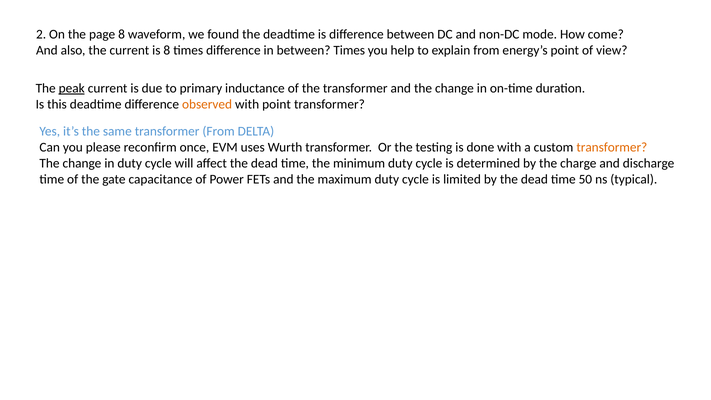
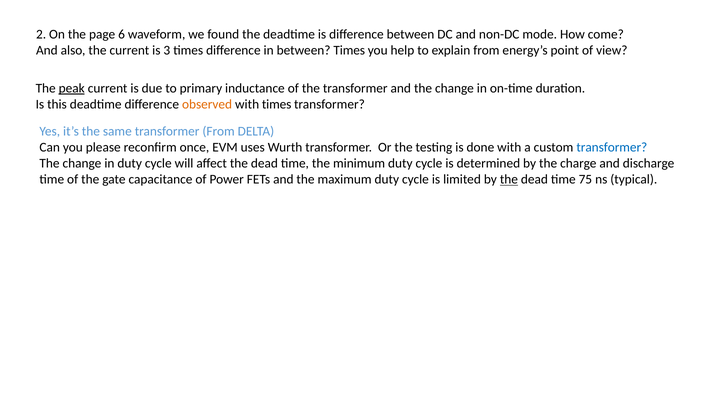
page 8: 8 -> 6
is 8: 8 -> 3
with point: point -> times
transformer at (612, 147) colour: orange -> blue
the at (509, 179) underline: none -> present
50: 50 -> 75
